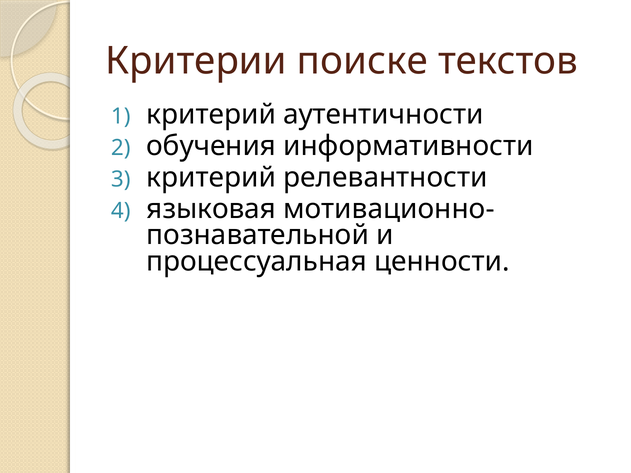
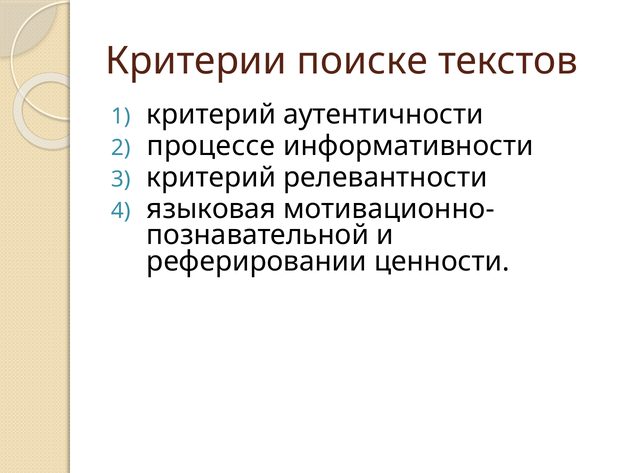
обучения: обучения -> процессе
процессуальная: процессуальная -> реферировании
